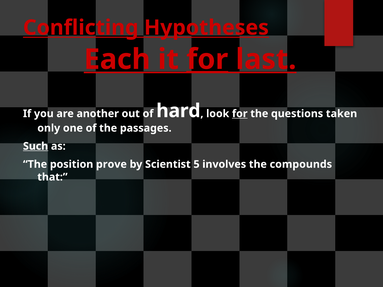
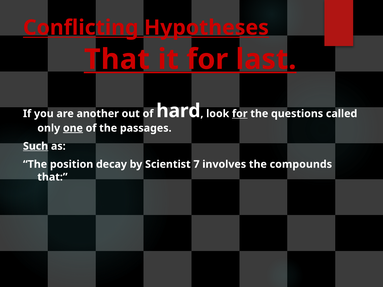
Each at (117, 59): Each -> That
for at (207, 59) underline: present -> none
taken: taken -> called
one underline: none -> present
prove: prove -> decay
5: 5 -> 7
